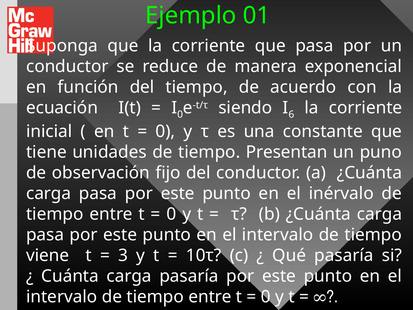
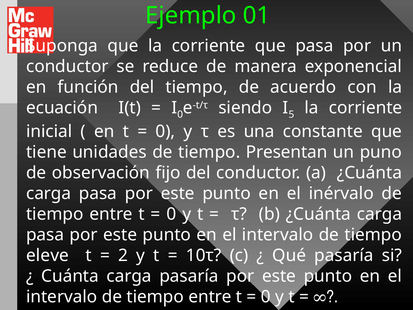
6: 6 -> 5
viene: viene -> eleve
3: 3 -> 2
